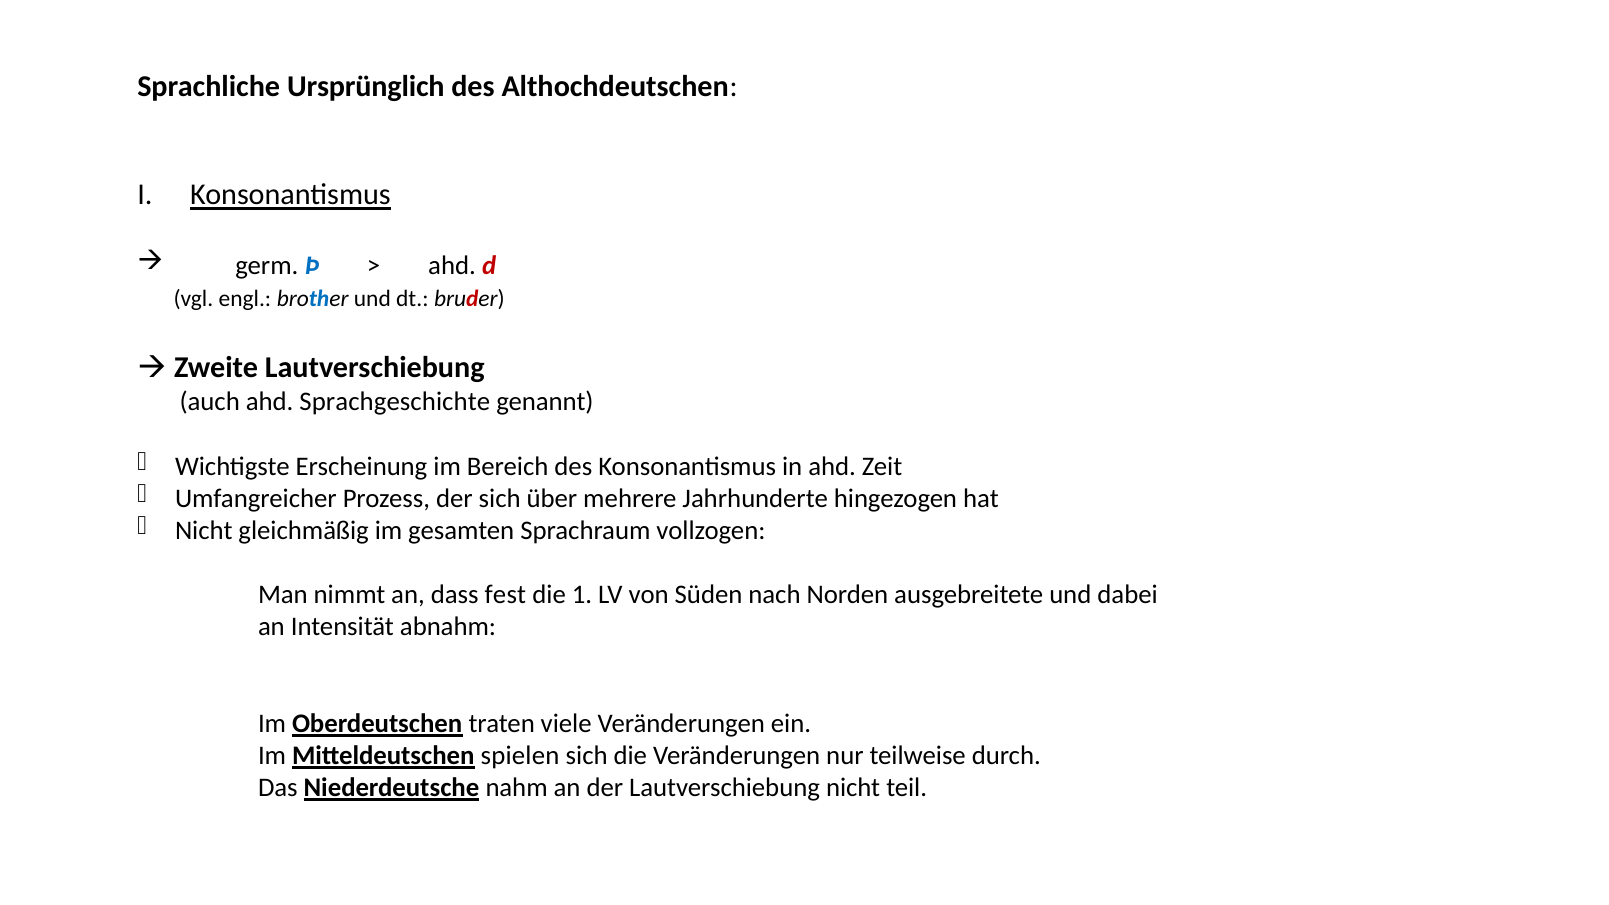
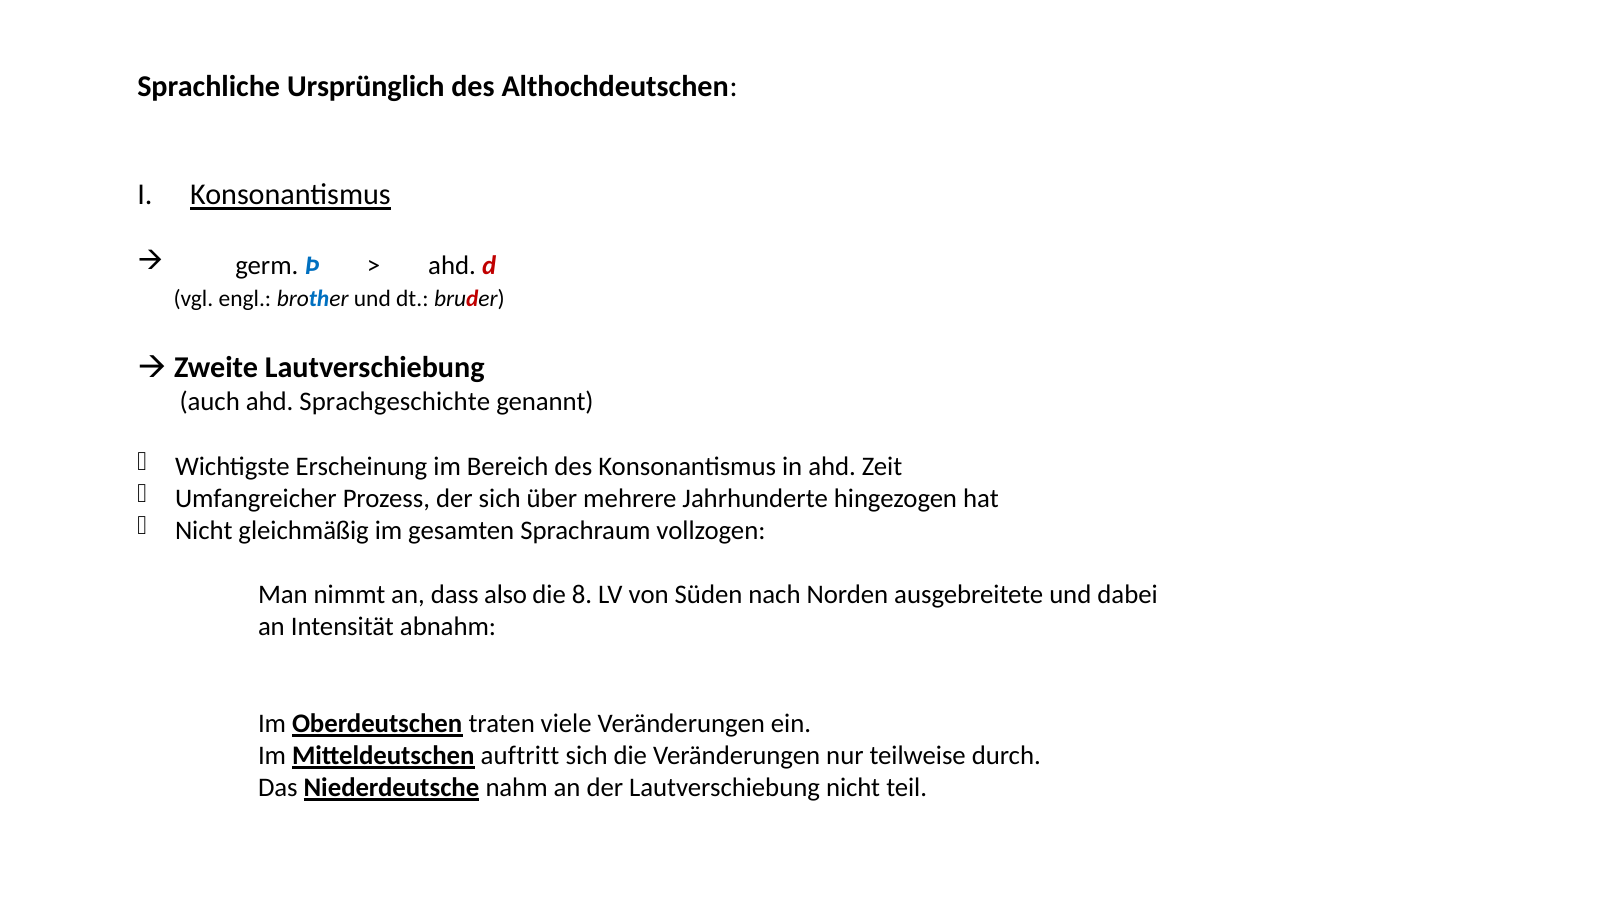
fest: fest -> also
1: 1 -> 8
spielen: spielen -> auftritt
